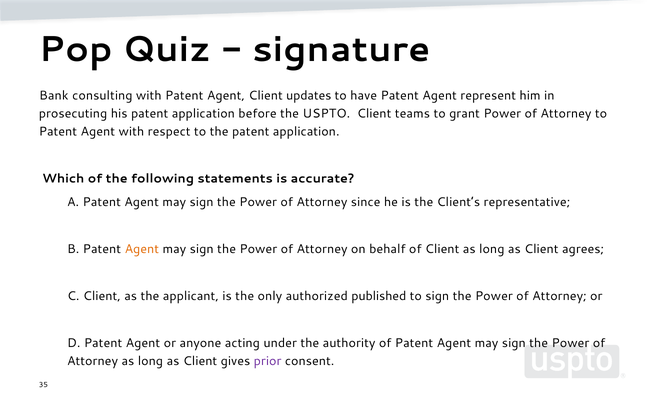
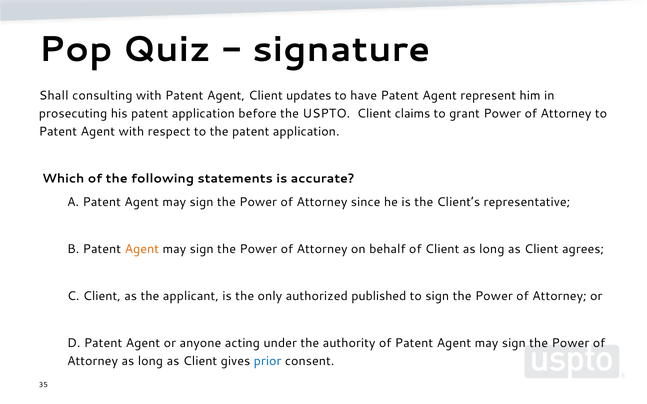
Bank: Bank -> Shall
teams: teams -> claims
prior colour: purple -> blue
